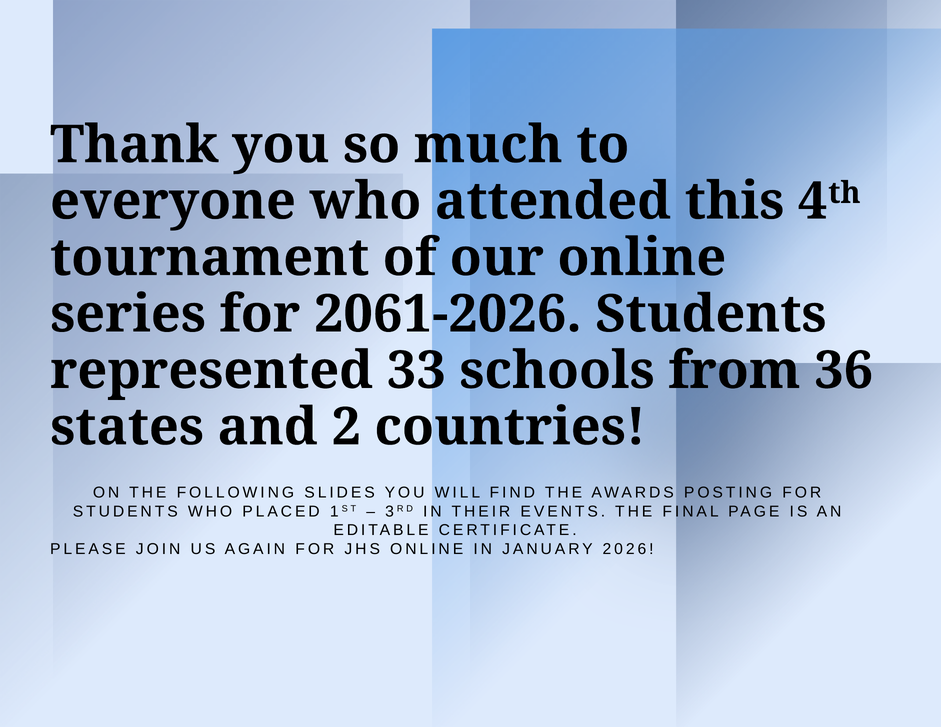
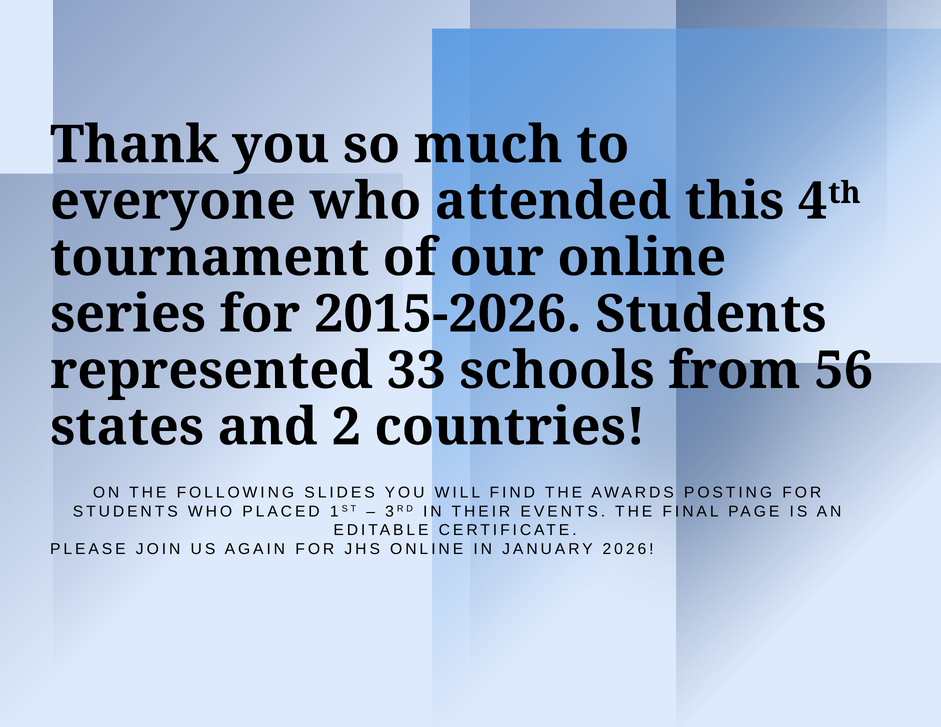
2061-2026: 2061-2026 -> 2015-2026
36: 36 -> 56
